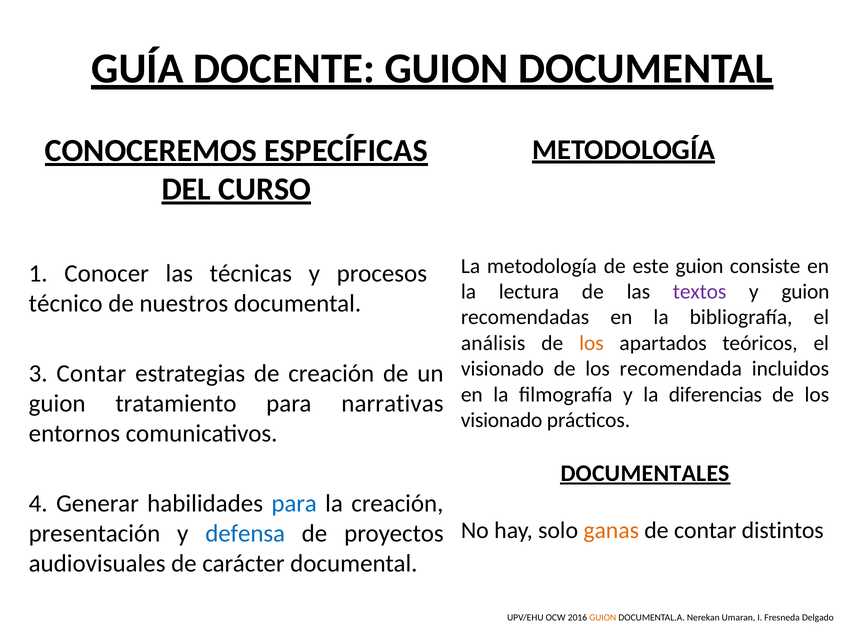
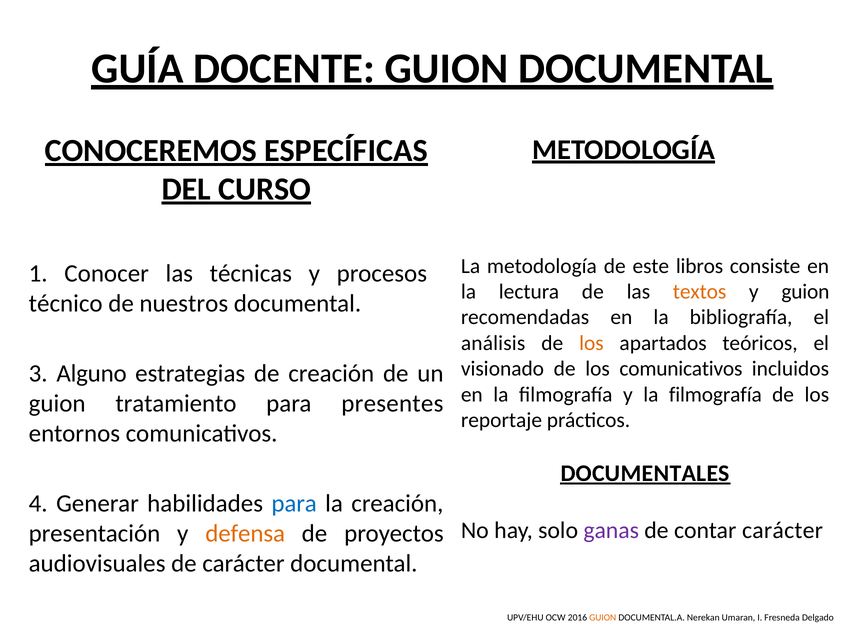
este guion: guion -> libros
textos colour: purple -> orange
los recomendada: recomendada -> comunicativos
3 Contar: Contar -> Alguno
y la diferencias: diferencias -> filmografía
narrativas: narrativas -> presentes
visionado at (502, 420): visionado -> reportaje
ganas colour: orange -> purple
contar distintos: distintos -> carácter
defensa colour: blue -> orange
